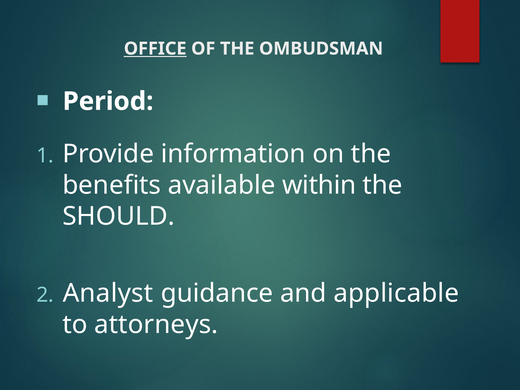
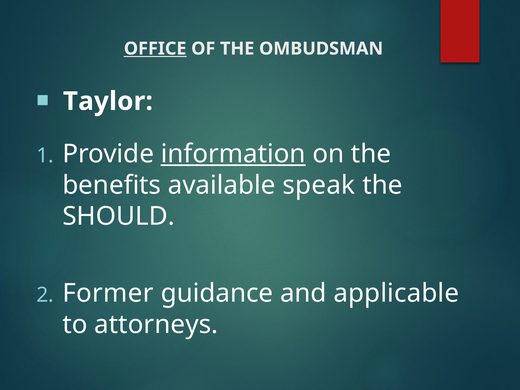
Period: Period -> Taylor
information underline: none -> present
within: within -> speak
Analyst: Analyst -> Former
